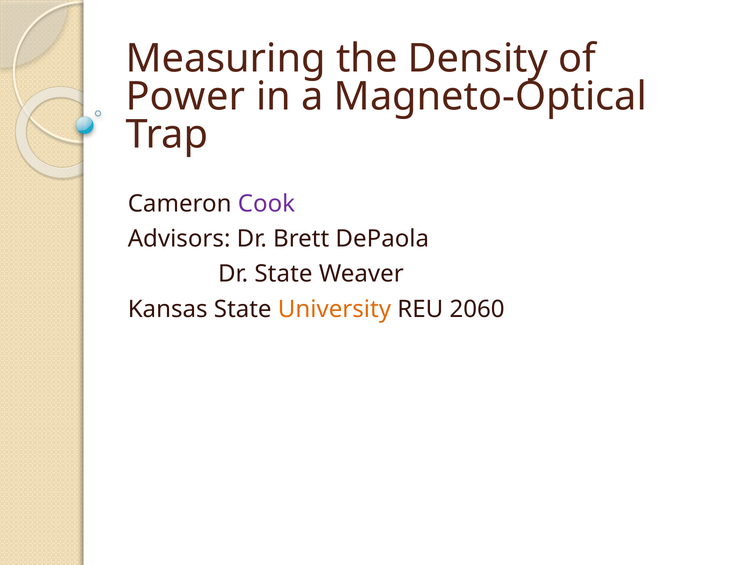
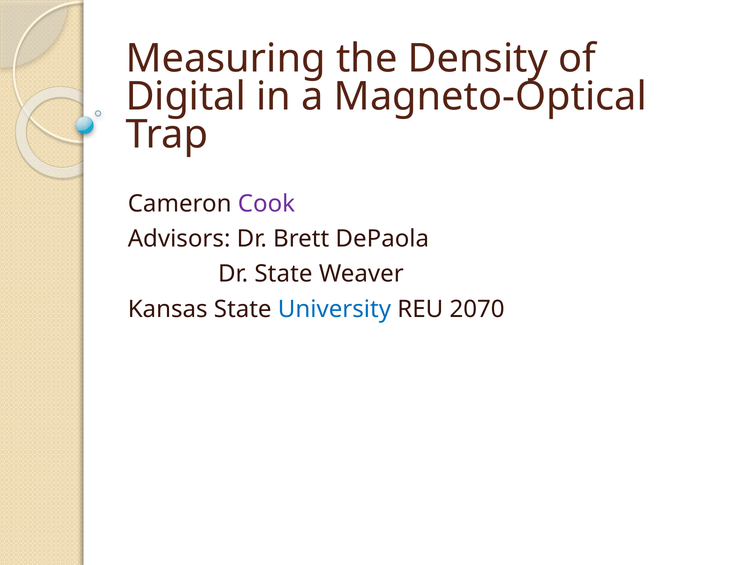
Power: Power -> Digital
University colour: orange -> blue
2060: 2060 -> 2070
